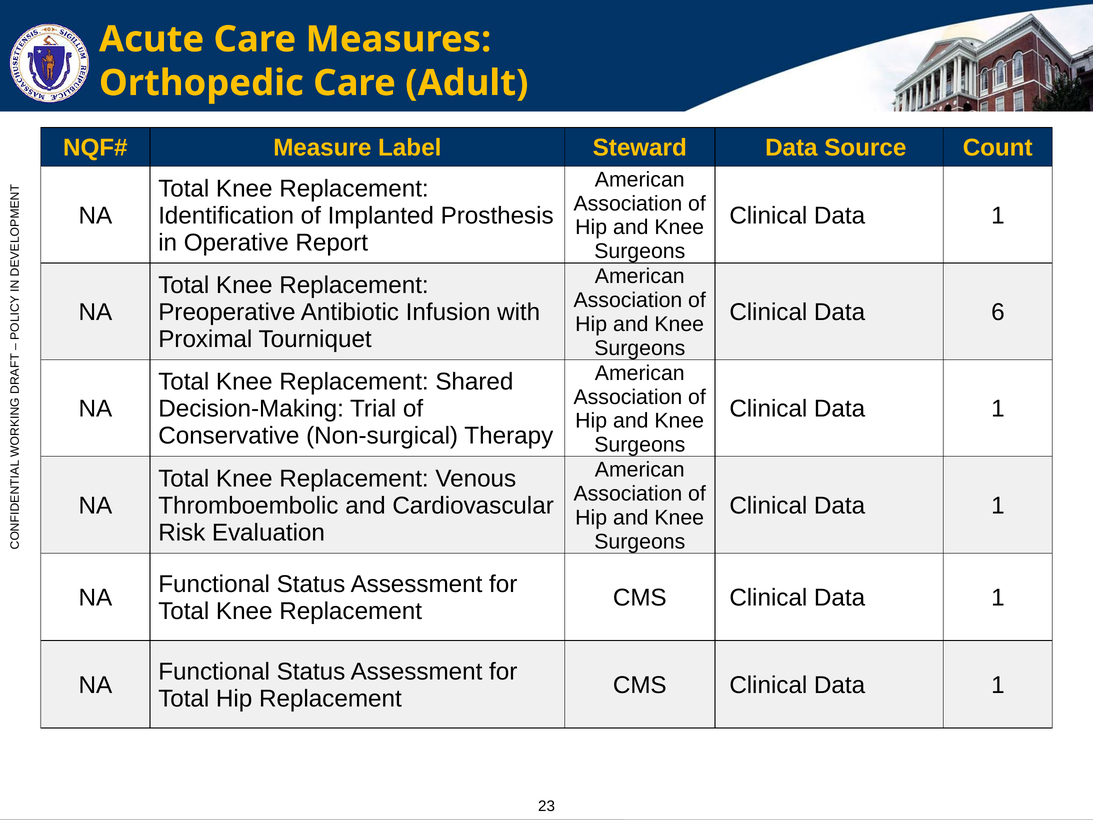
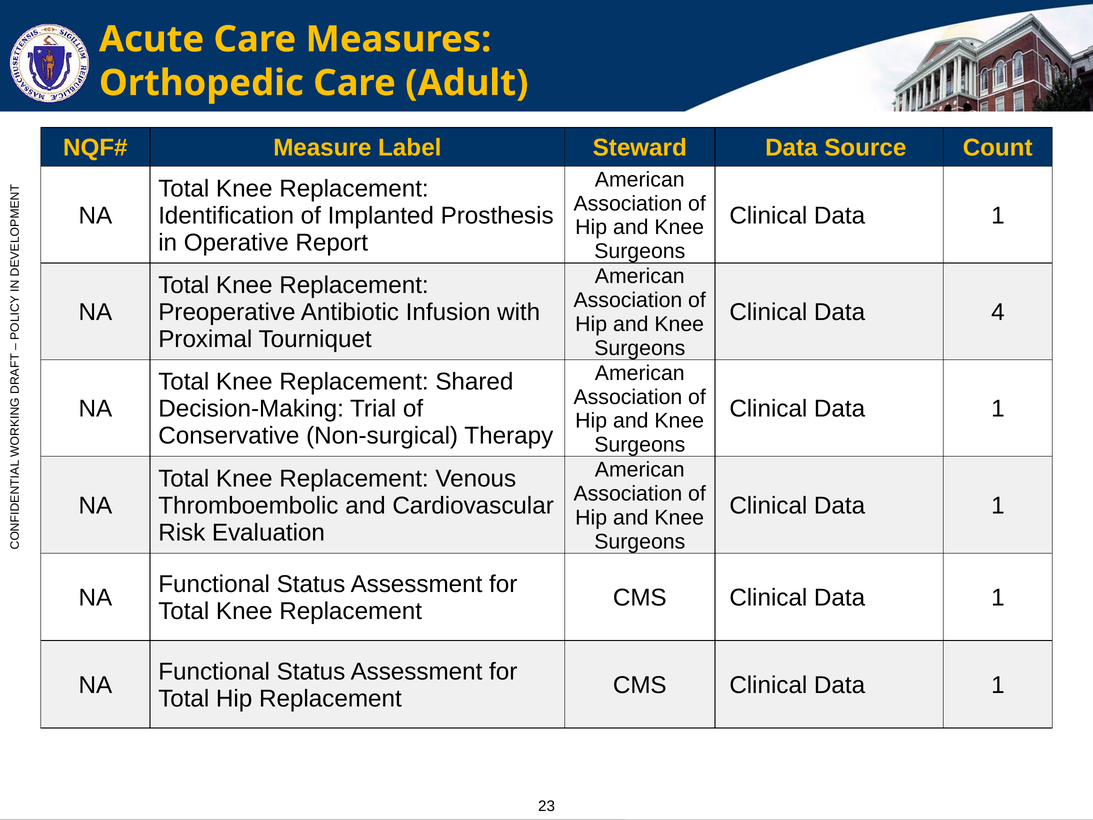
6: 6 -> 4
